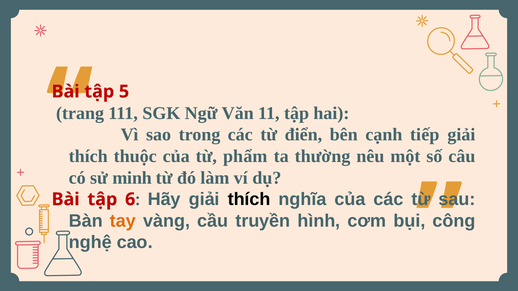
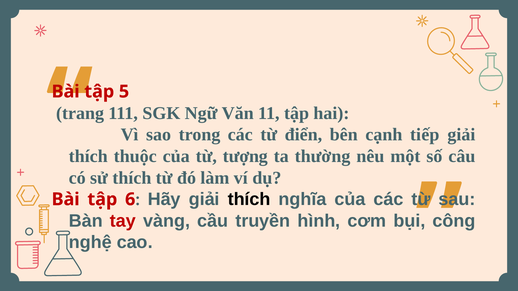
phẩm: phẩm -> tượng
sử minh: minh -> thích
tay colour: orange -> red
